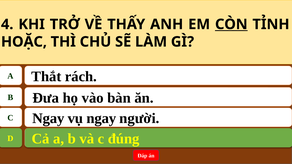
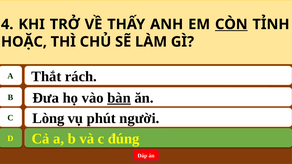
bàn underline: none -> present
C Ngay: Ngay -> Lòng
vụ ngay: ngay -> phút
